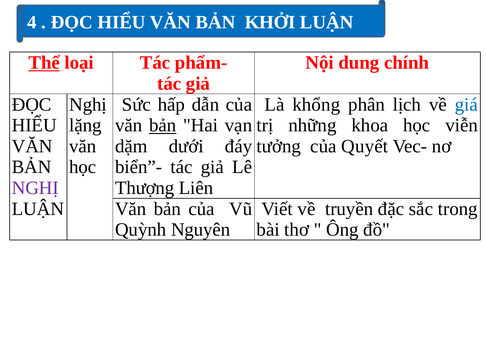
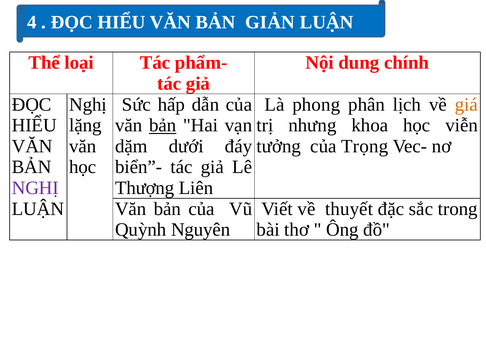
KHỞI: KHỞI -> GIẢN
Thể underline: present -> none
khổng: khổng -> phong
giá colour: blue -> orange
những: những -> nhưng
Quyết: Quyết -> Trọng
truyền: truyền -> thuyết
